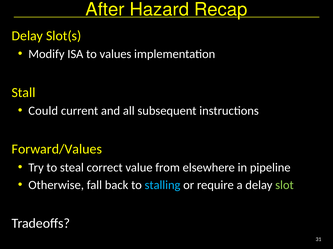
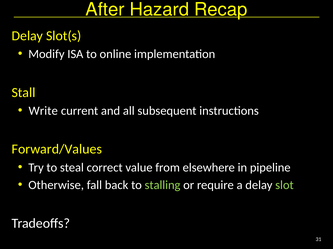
values: values -> online
Could: Could -> Write
stalling colour: light blue -> light green
